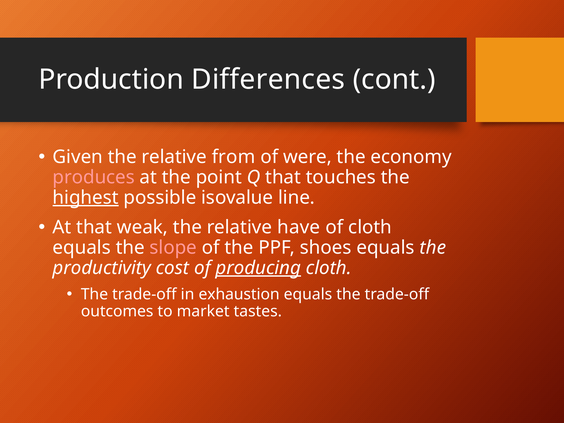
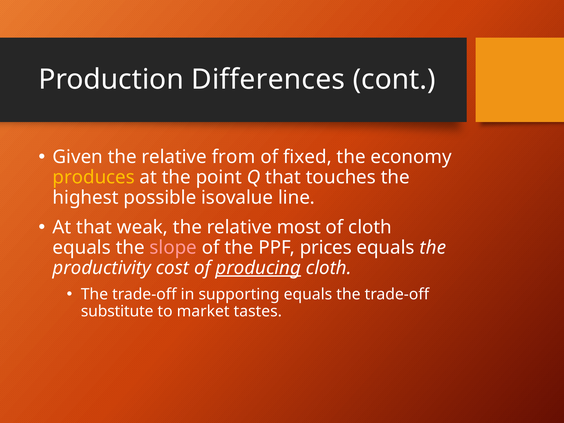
were: were -> fixed
produces colour: pink -> yellow
highest underline: present -> none
have: have -> most
shoes: shoes -> prices
exhaustion: exhaustion -> supporting
outcomes: outcomes -> substitute
